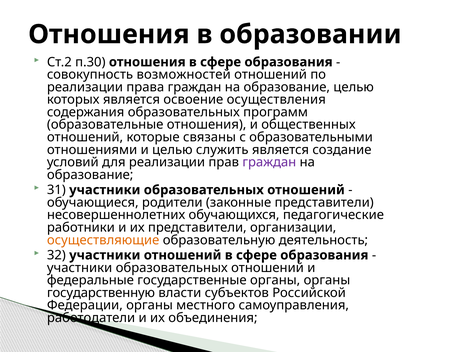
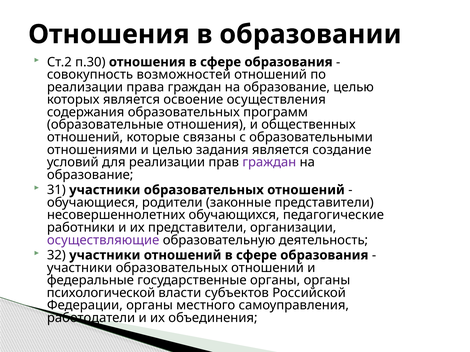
служить: служить -> задания
осуществляющие colour: orange -> purple
государственную: государственную -> психологической
